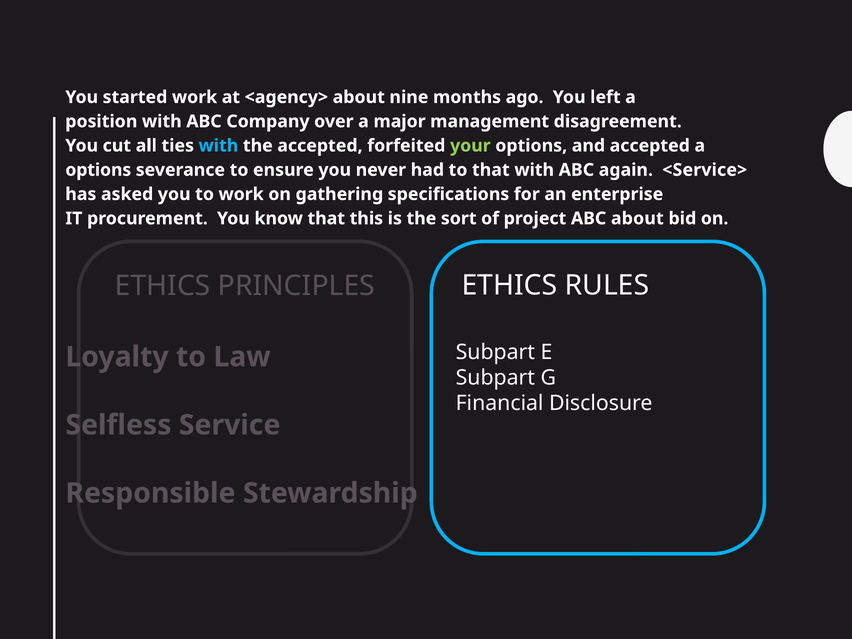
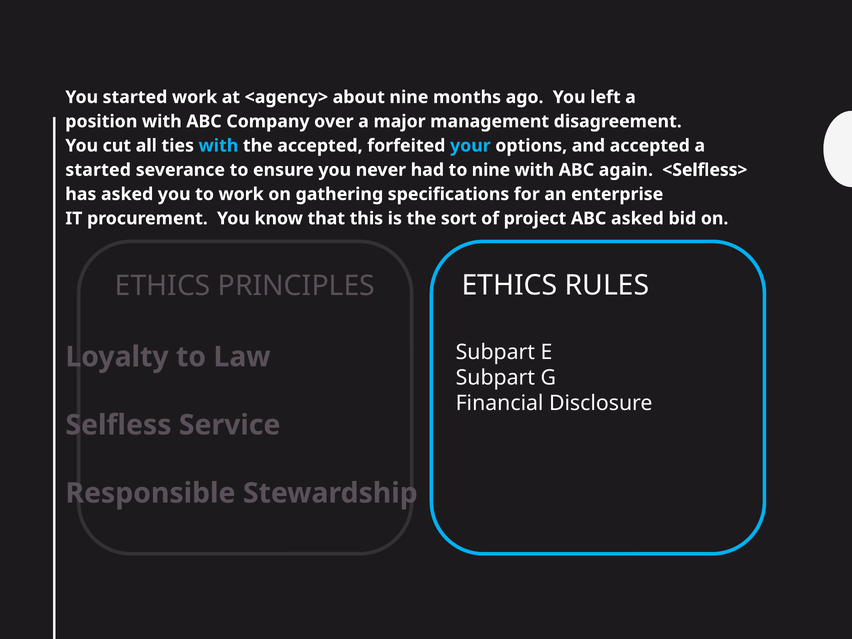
your colour: light green -> light blue
options at (98, 170): options -> started
to that: that -> nine
<Service>: <Service> -> <Selfless>
ABC about: about -> asked
